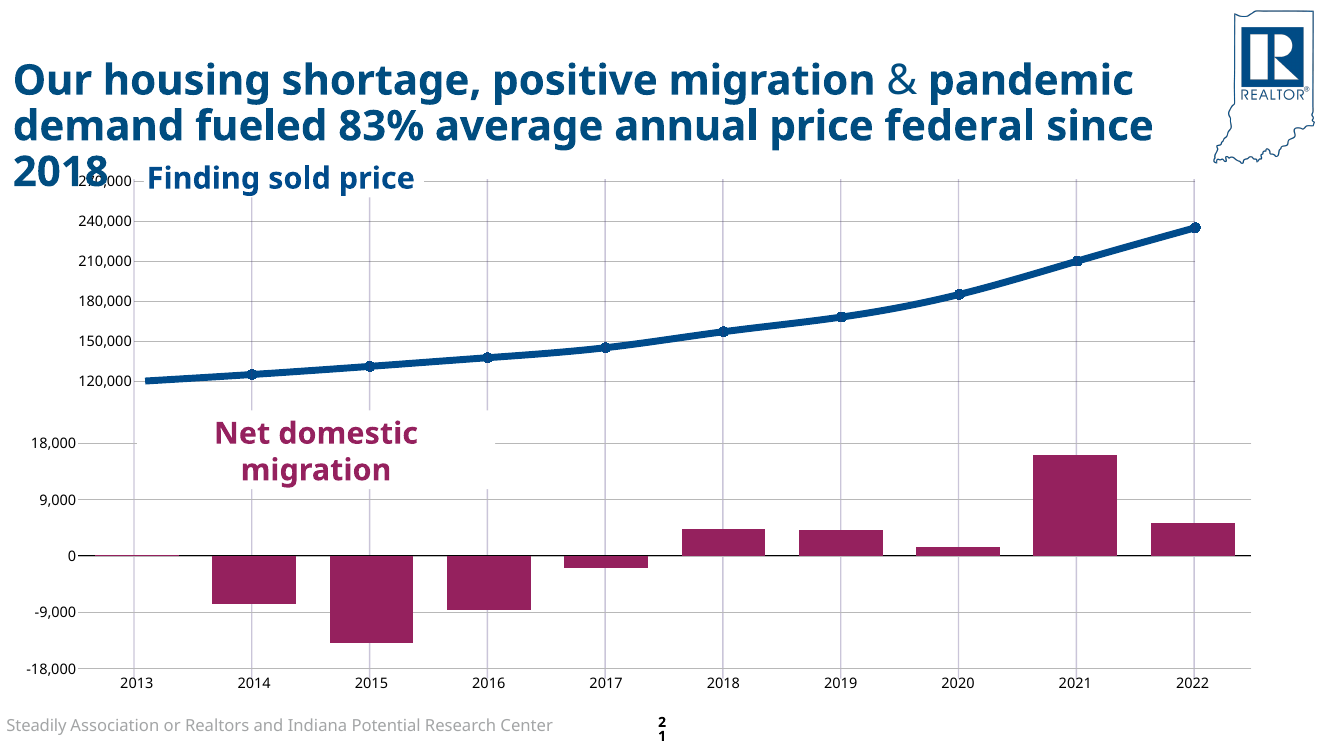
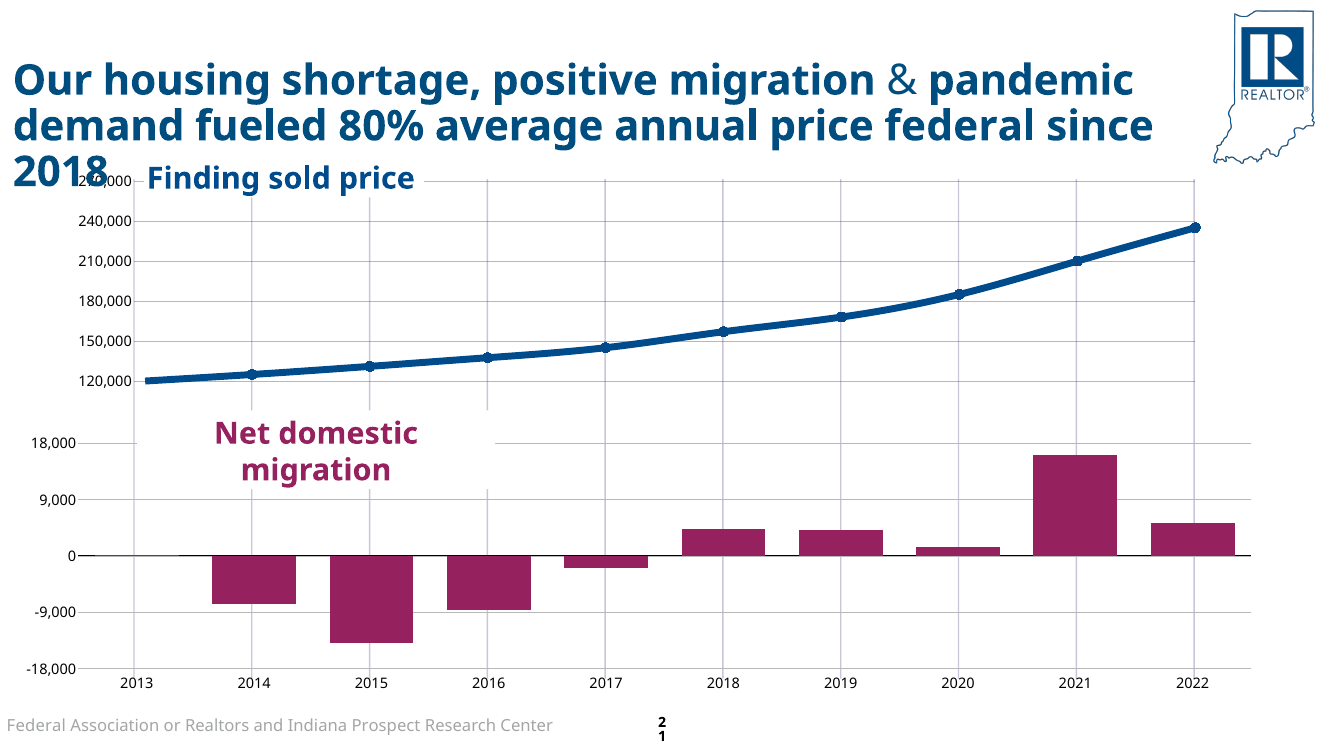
83%: 83% -> 80%
Steadily at (37, 726): Steadily -> Federal
Potential: Potential -> Prospect
